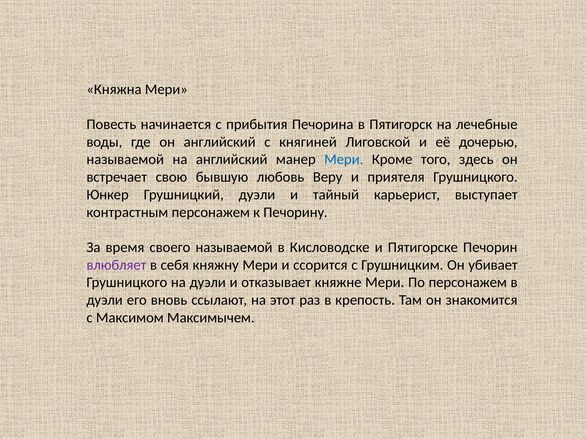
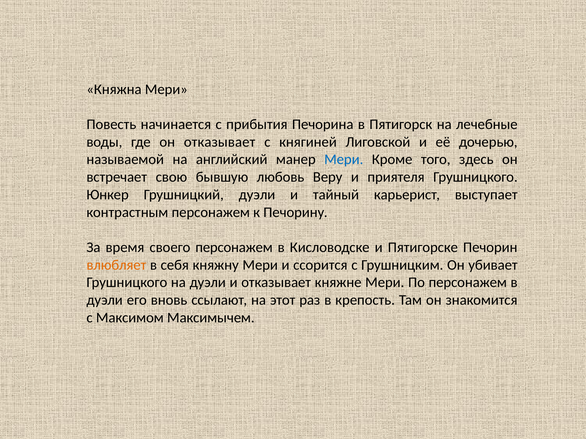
он английский: английский -> отказывает
своего называемой: называемой -> персонажем
влюбляет colour: purple -> orange
